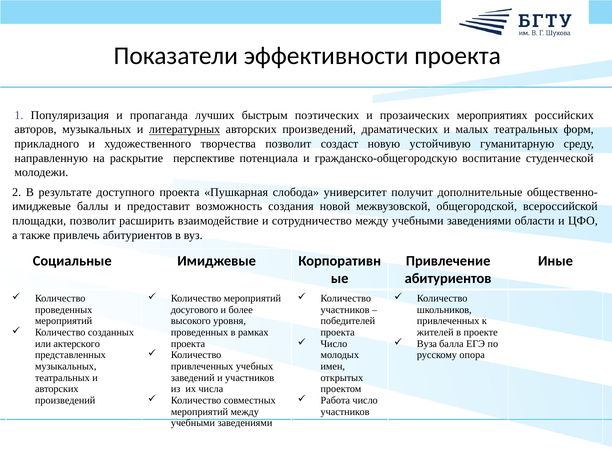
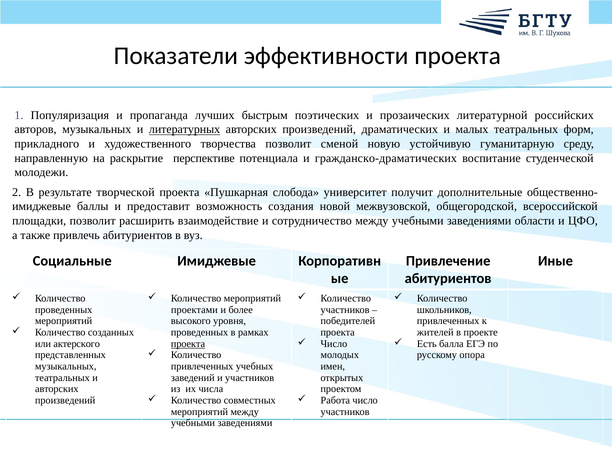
мероприятиях: мероприятиях -> литературной
создаст: создаст -> сменой
гражданско-общегородскую: гражданско-общегородскую -> гражданско-драматических
доступного: доступного -> творческой
досугового: досугового -> проектами
проекта at (188, 344) underline: none -> present
Вуза: Вуза -> Есть
